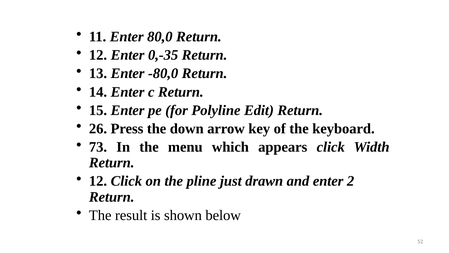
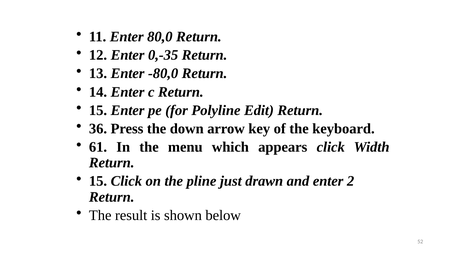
26: 26 -> 36
73: 73 -> 61
12 at (98, 181): 12 -> 15
